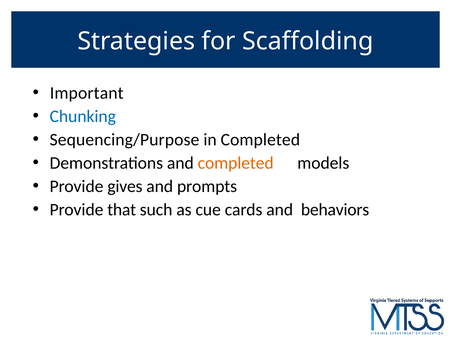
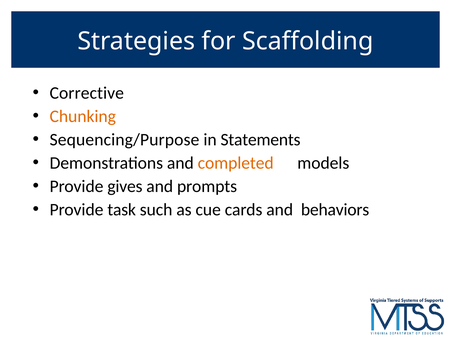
Important: Important -> Corrective
Chunking colour: blue -> orange
in Completed: Completed -> Statements
that: that -> task
